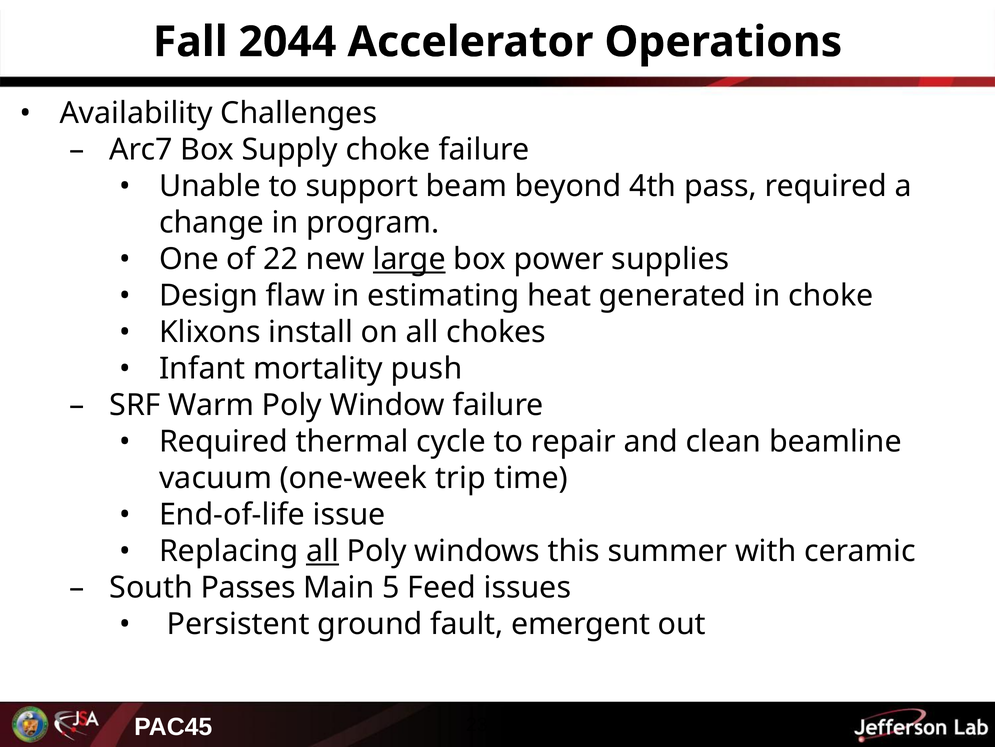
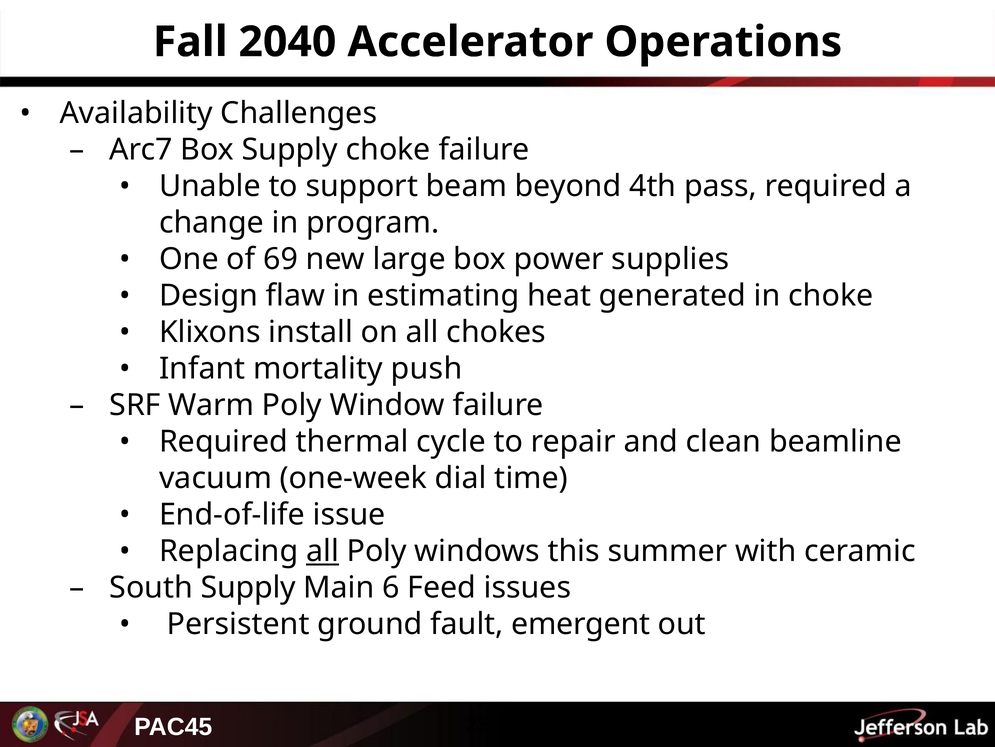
2044: 2044 -> 2040
22: 22 -> 69
large underline: present -> none
trip: trip -> dial
South Passes: Passes -> Supply
5: 5 -> 6
